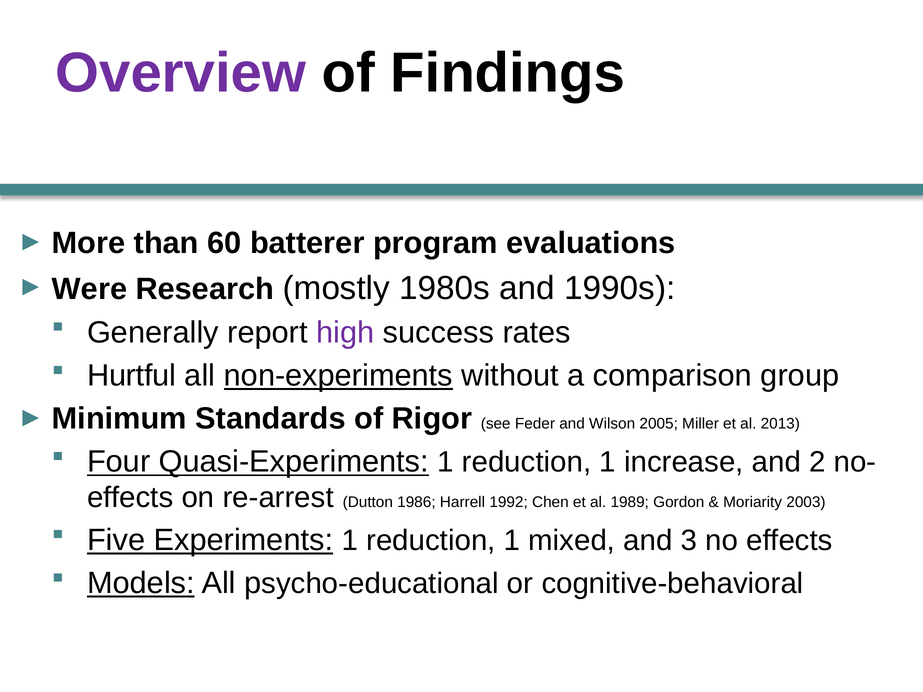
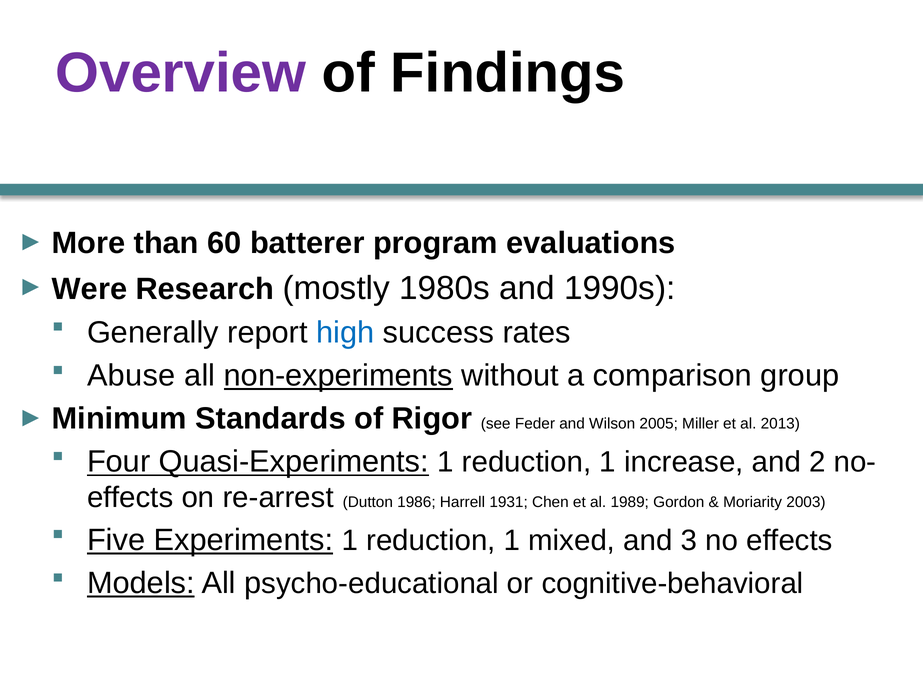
high colour: purple -> blue
Hurtful: Hurtful -> Abuse
1992: 1992 -> 1931
